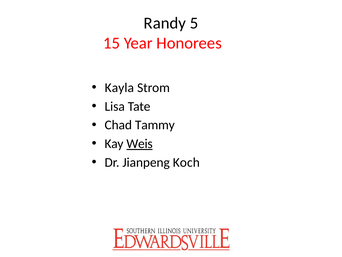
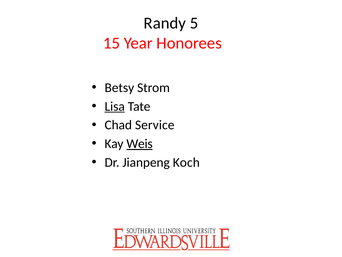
Kayla: Kayla -> Betsy
Lisa underline: none -> present
Tammy: Tammy -> Service
